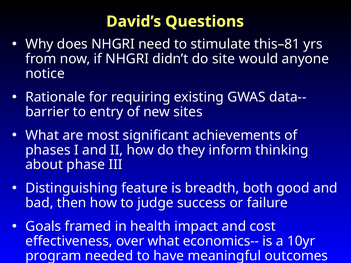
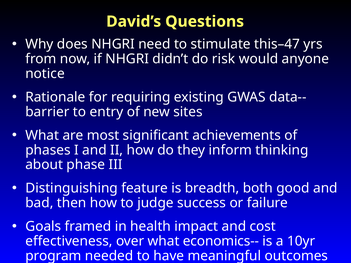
this–81: this–81 -> this–47
site: site -> risk
